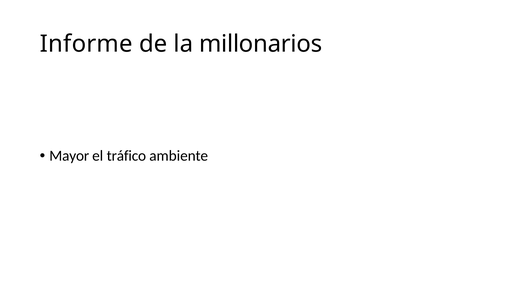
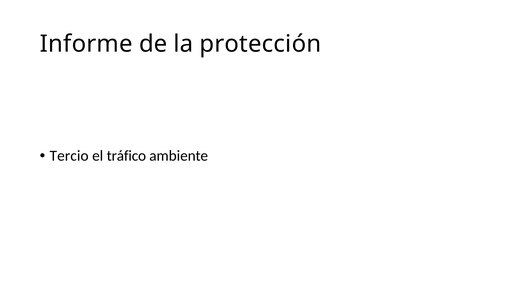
millonarios: millonarios -> protección
Mayor: Mayor -> Tercio
